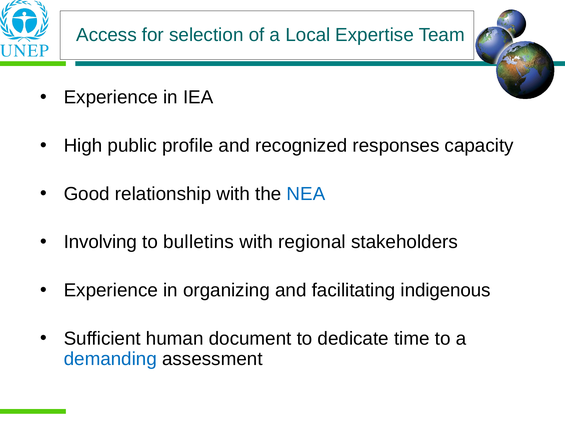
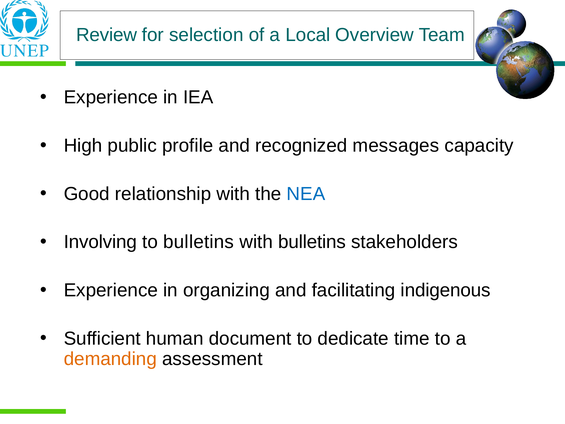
Access: Access -> Review
Expertise: Expertise -> Overview
responses: responses -> messages
with regional: regional -> bulletins
demanding colour: blue -> orange
